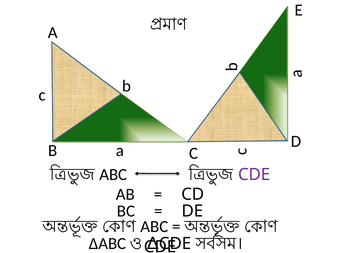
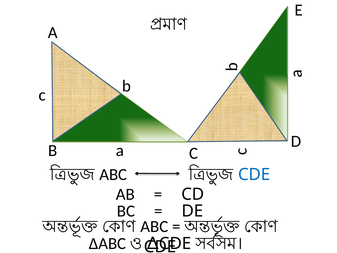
CDE at (254, 174) colour: purple -> blue
